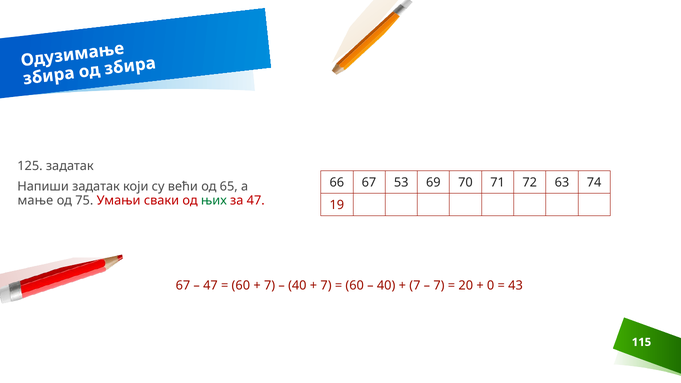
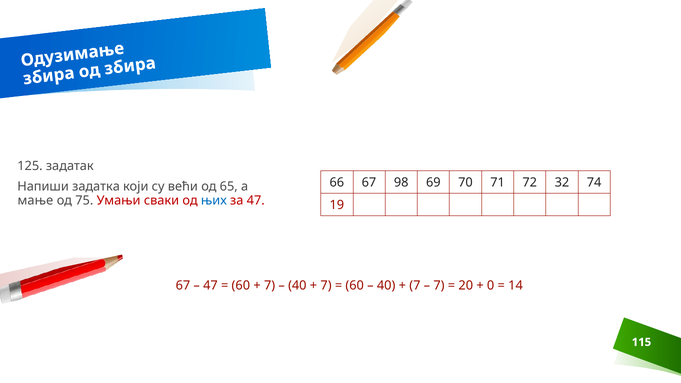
53: 53 -> 98
63: 63 -> 32
Напиши задатак: задатак -> задатка
њих colour: green -> blue
43: 43 -> 14
